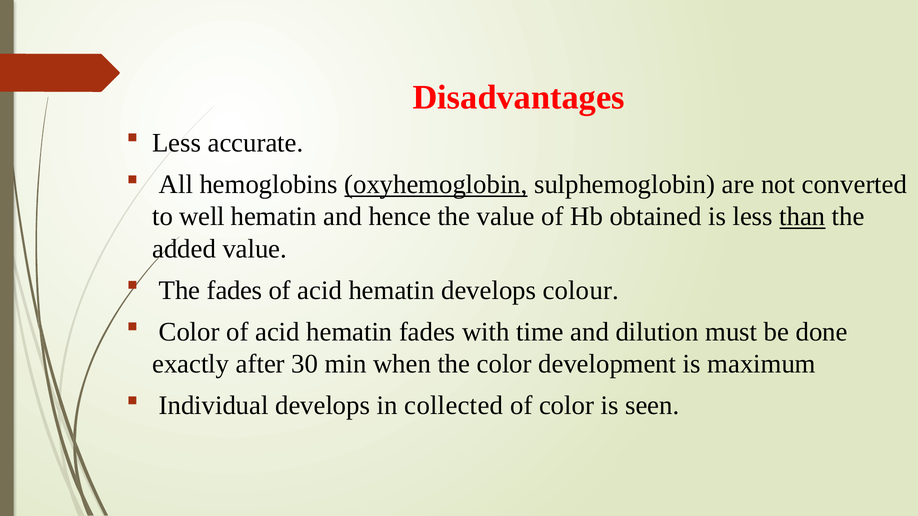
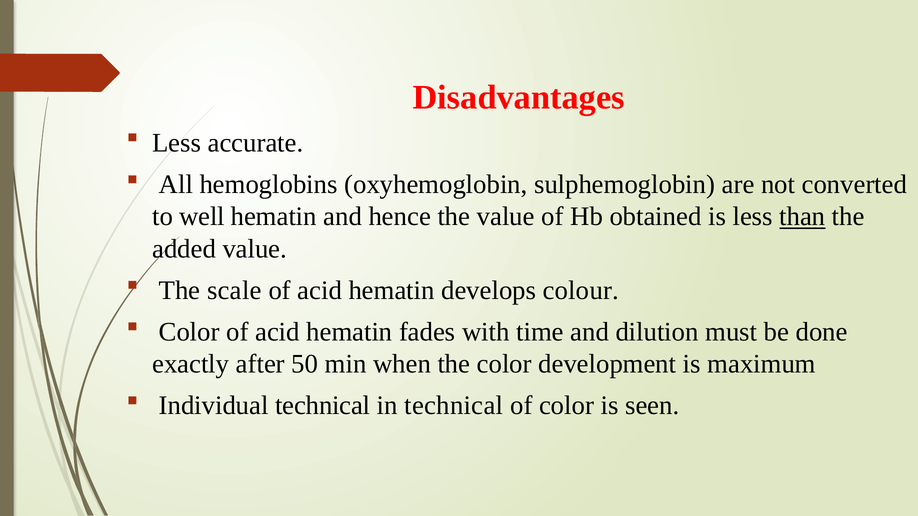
oxyhemoglobin underline: present -> none
The fades: fades -> scale
30: 30 -> 50
Individual develops: develops -> technical
in collected: collected -> technical
